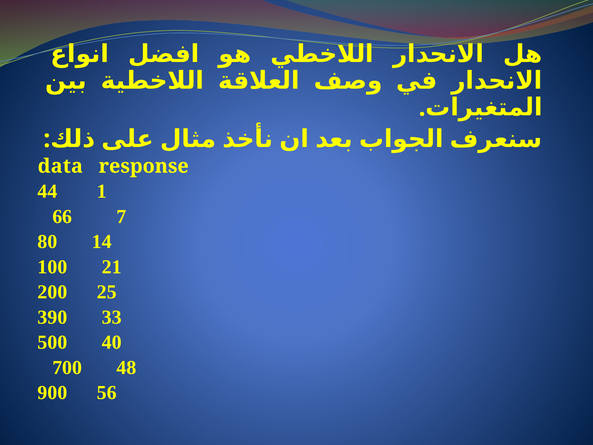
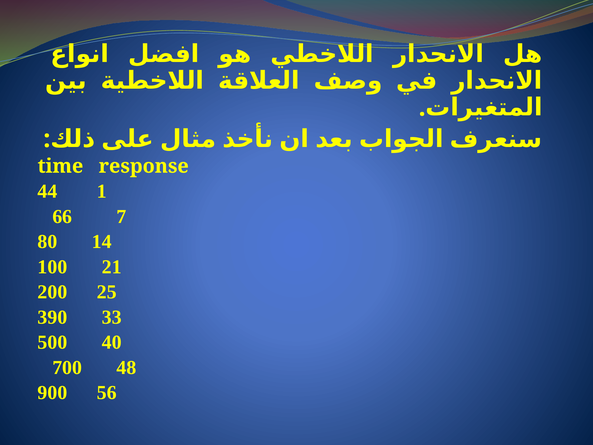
data: data -> time
